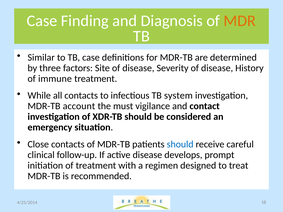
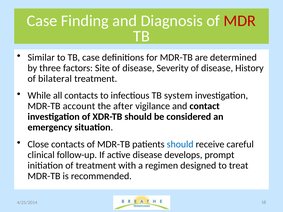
MDR colour: orange -> red
immune: immune -> bilateral
must: must -> after
